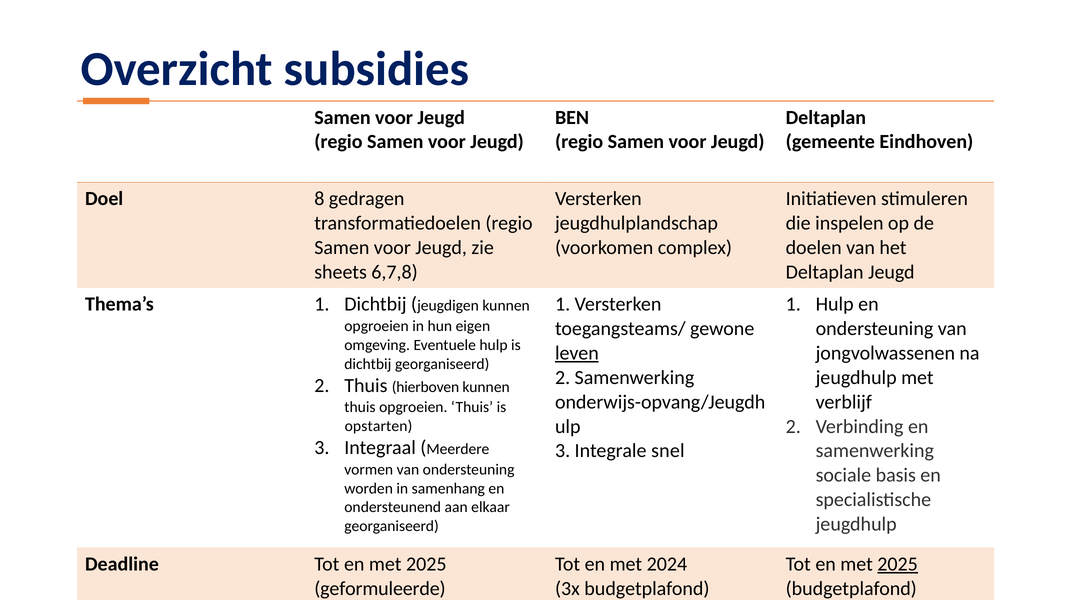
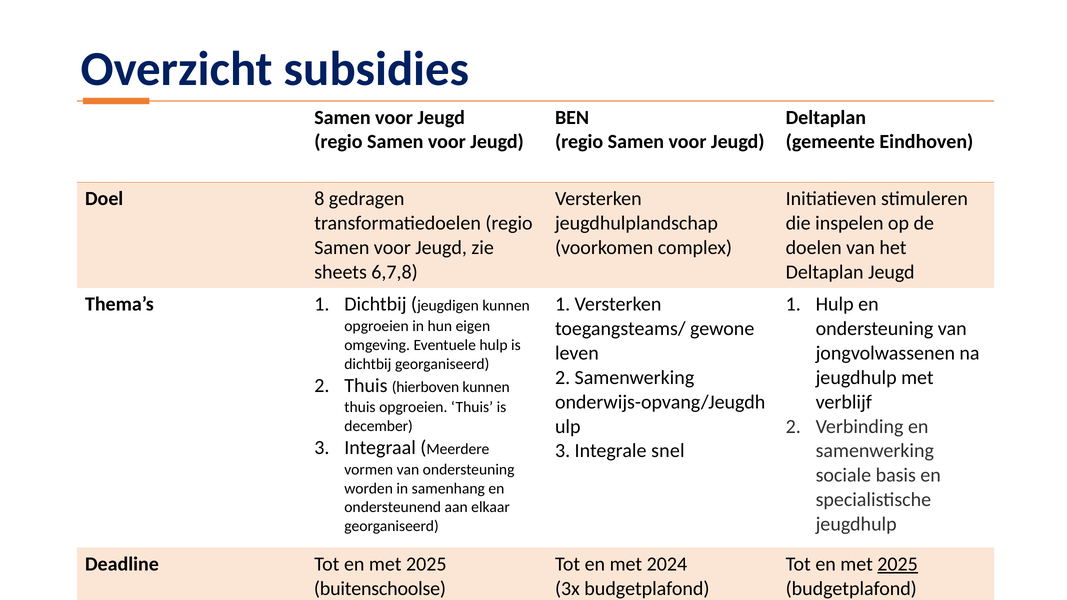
leven underline: present -> none
opstarten: opstarten -> december
geformuleerde: geformuleerde -> buitenschoolse
